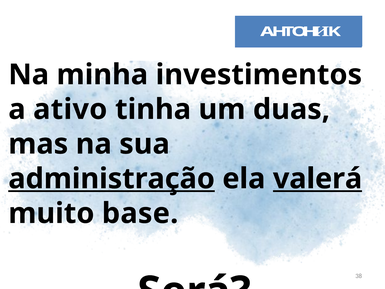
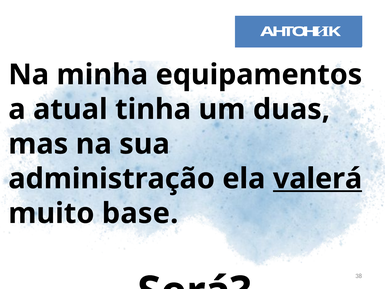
investimentos: investimentos -> equipamentos
ativo: ativo -> atual
administração underline: present -> none
